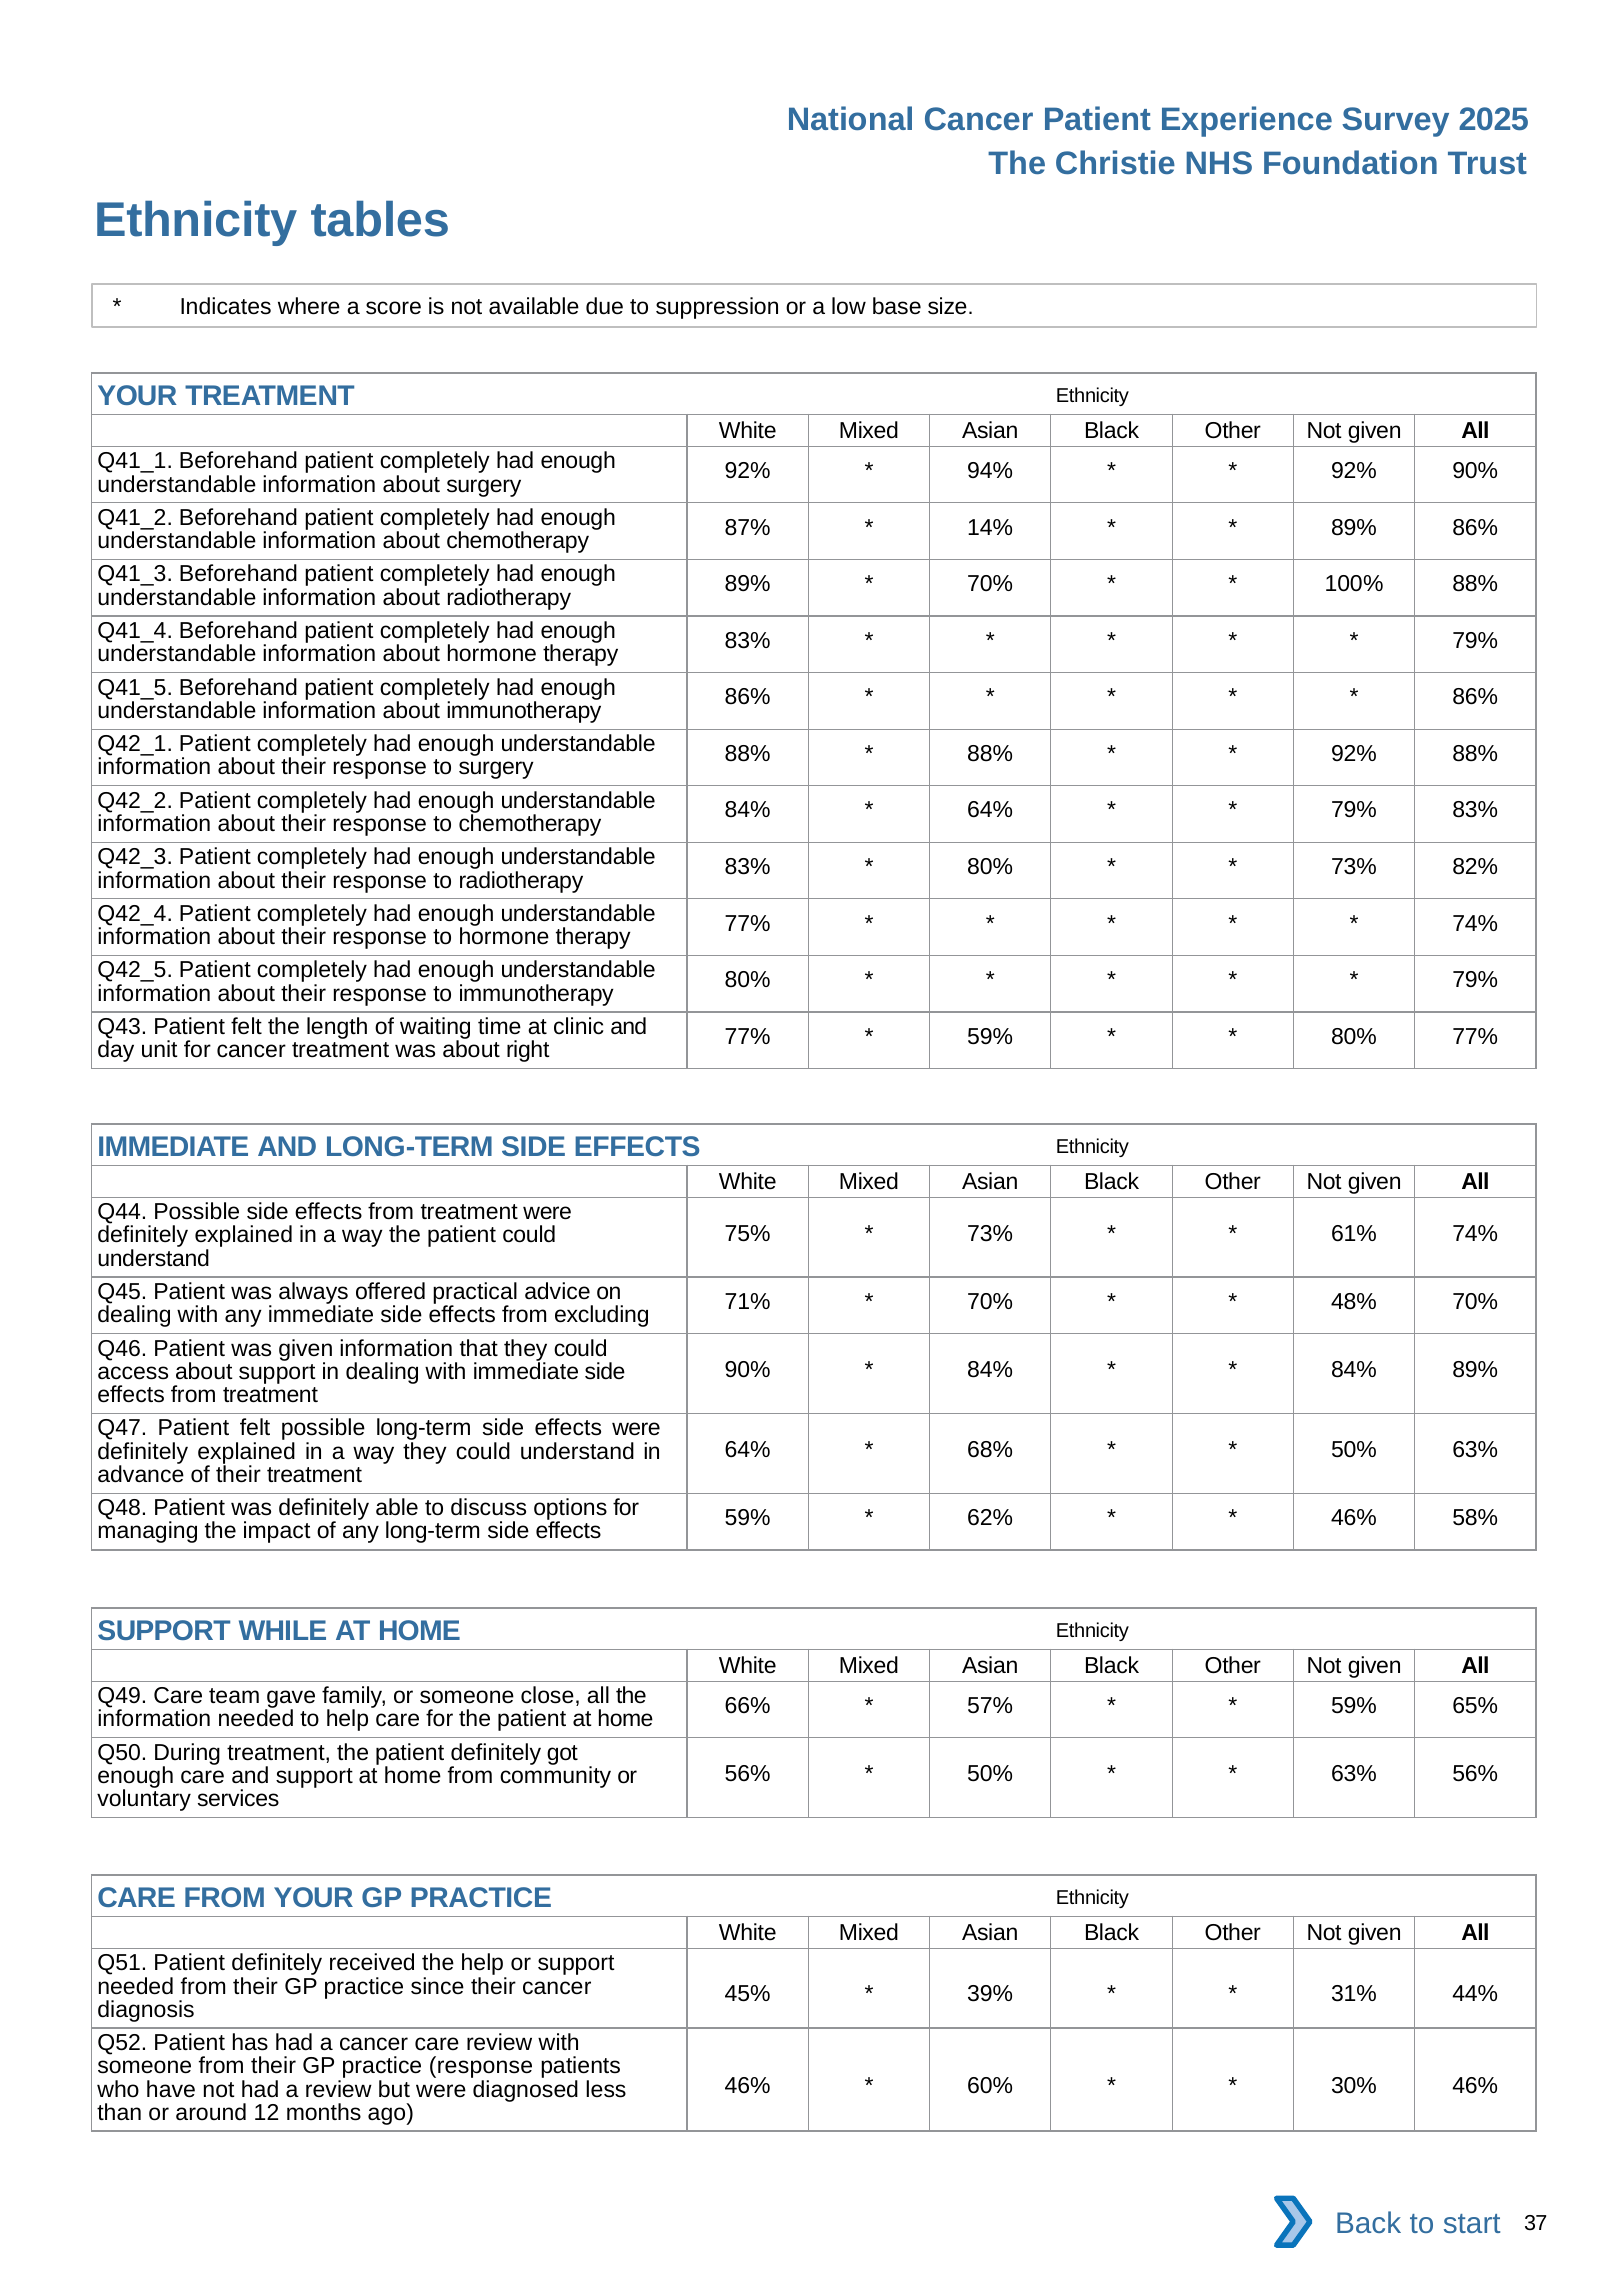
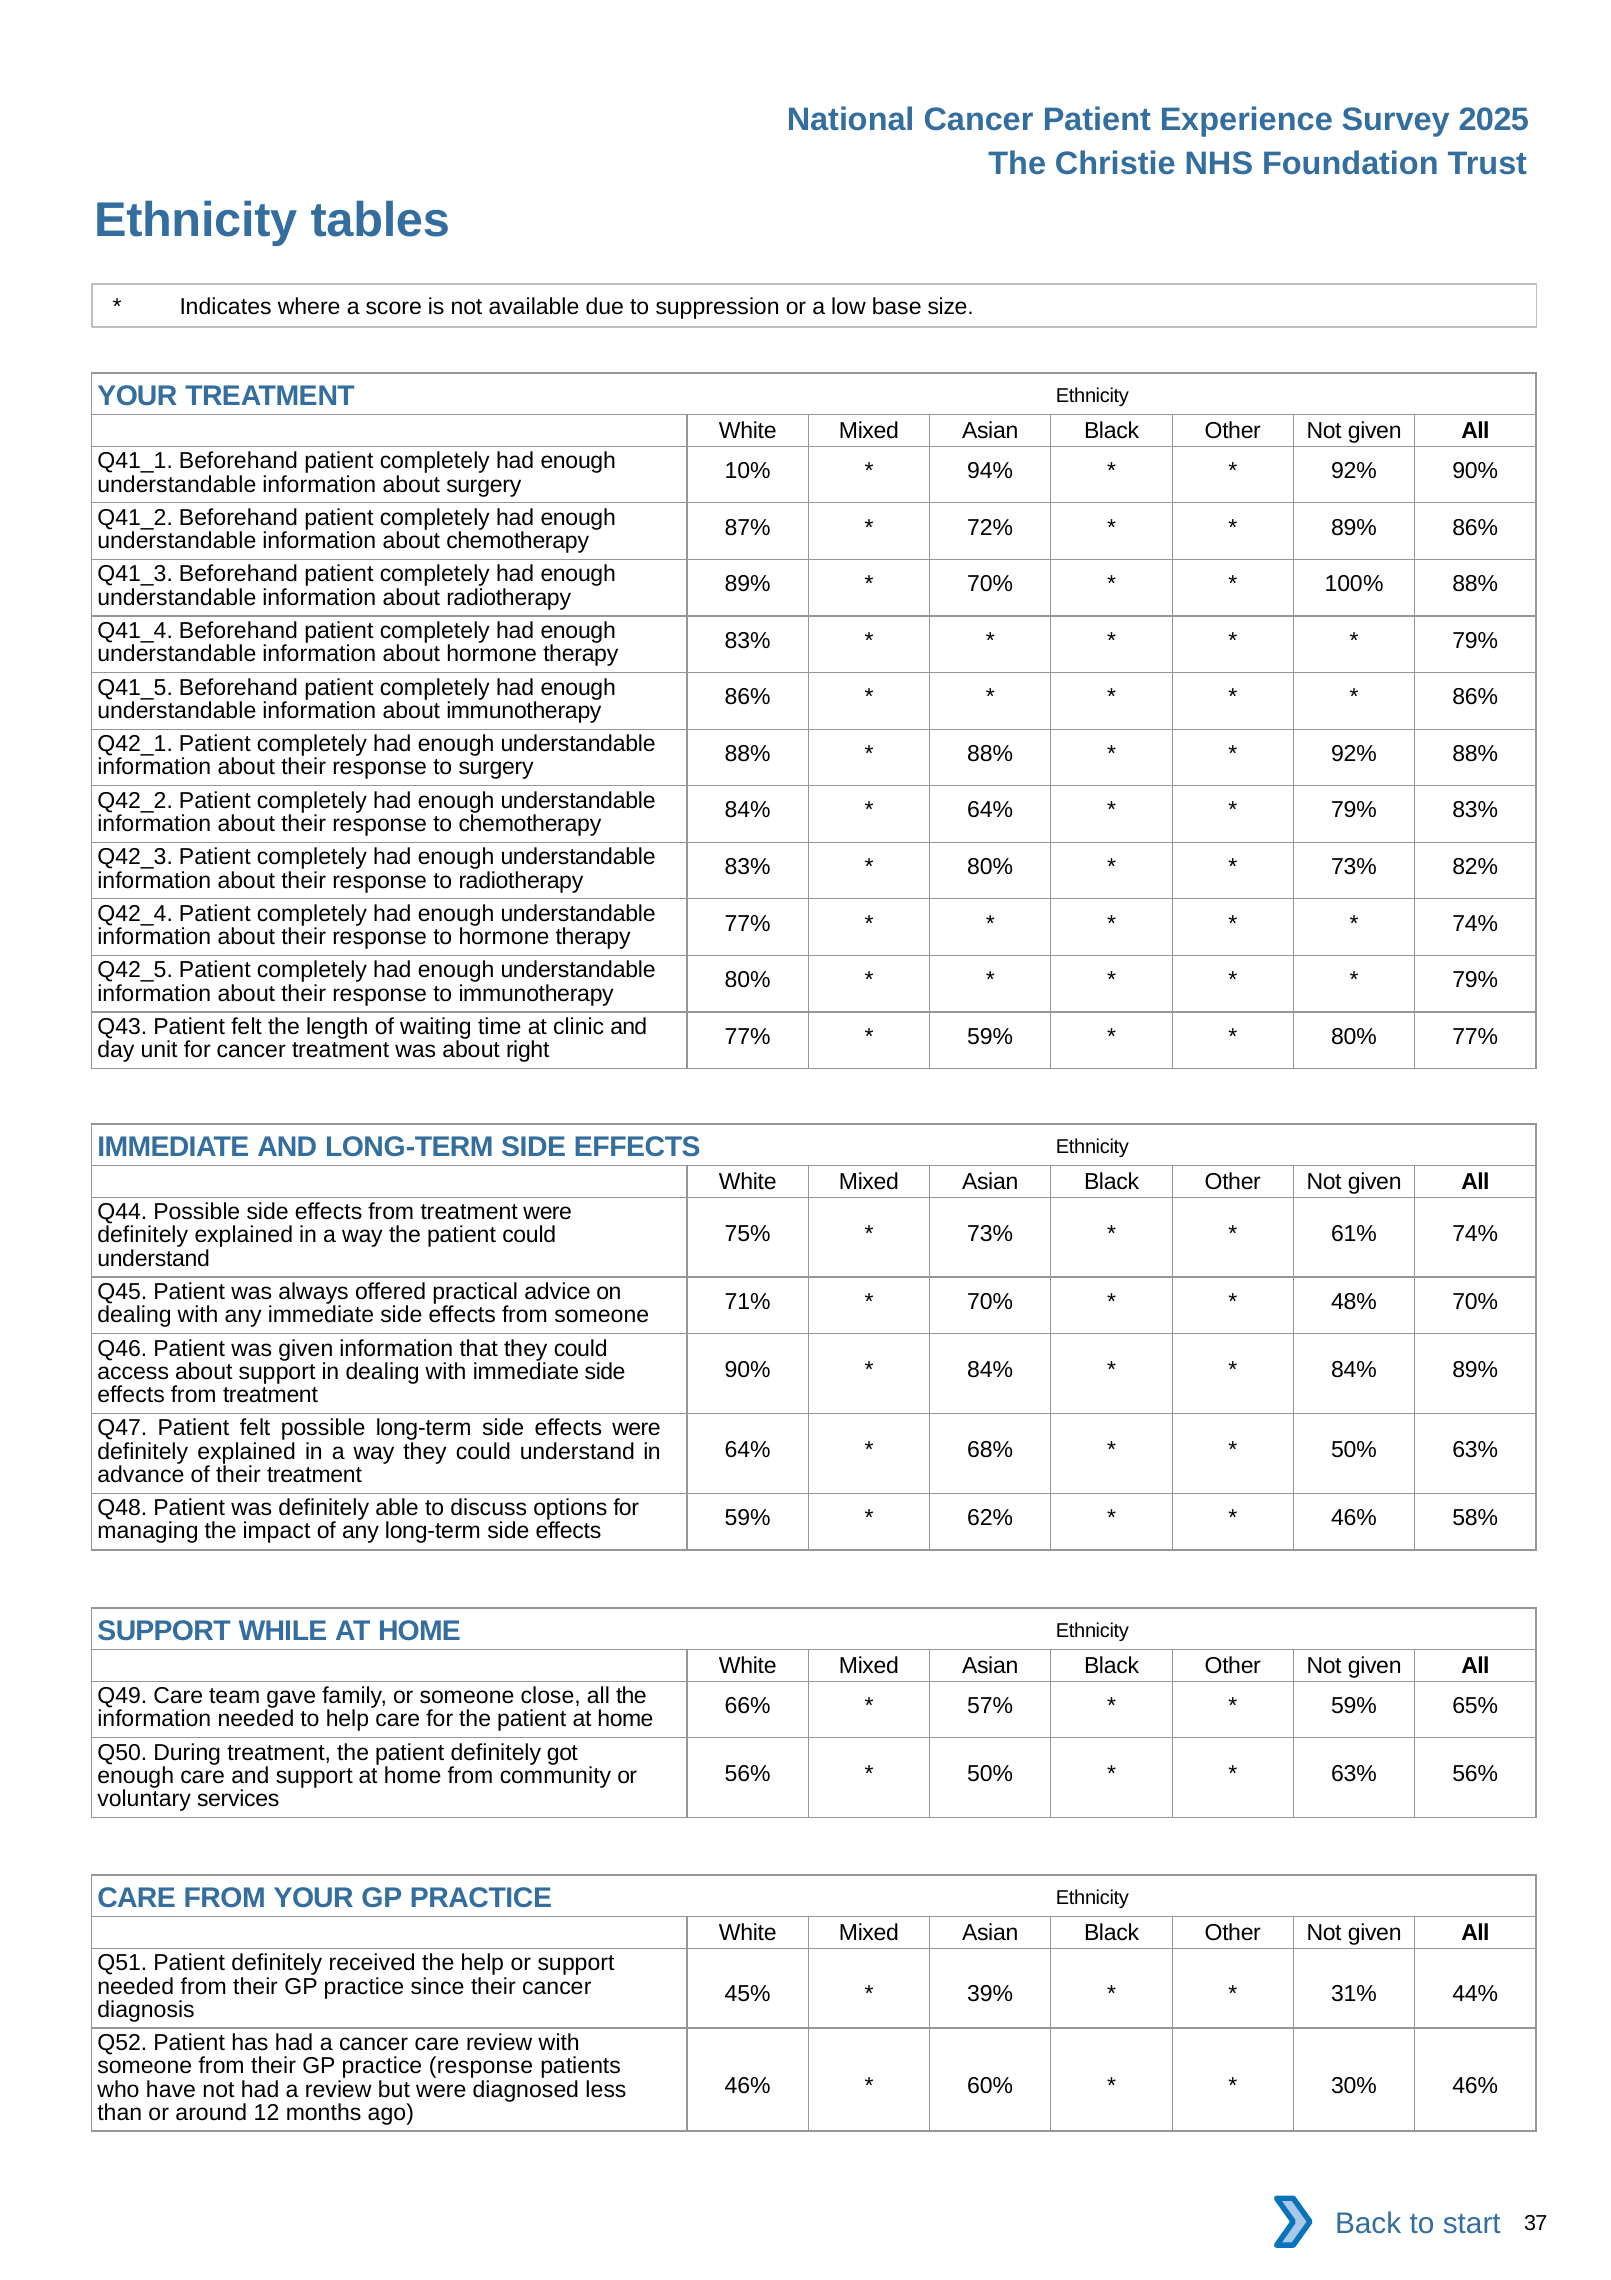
92% at (748, 471): 92% -> 10%
14%: 14% -> 72%
from excluding: excluding -> someone
